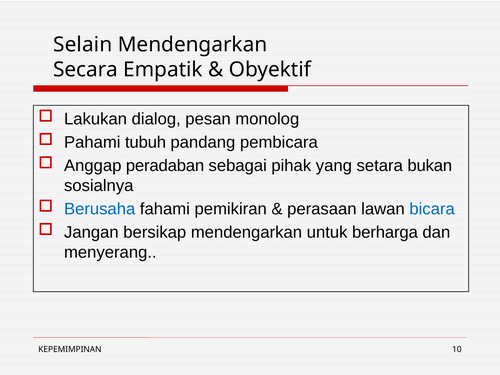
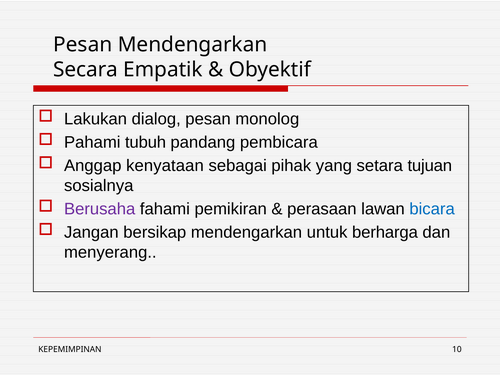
Selain at (83, 45): Selain -> Pesan
peradaban: peradaban -> kenyataan
bukan: bukan -> tujuan
Berusaha colour: blue -> purple
